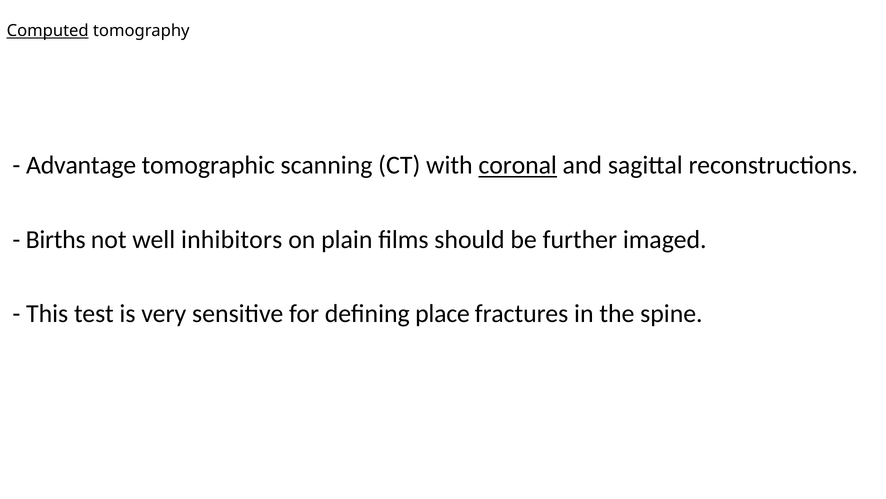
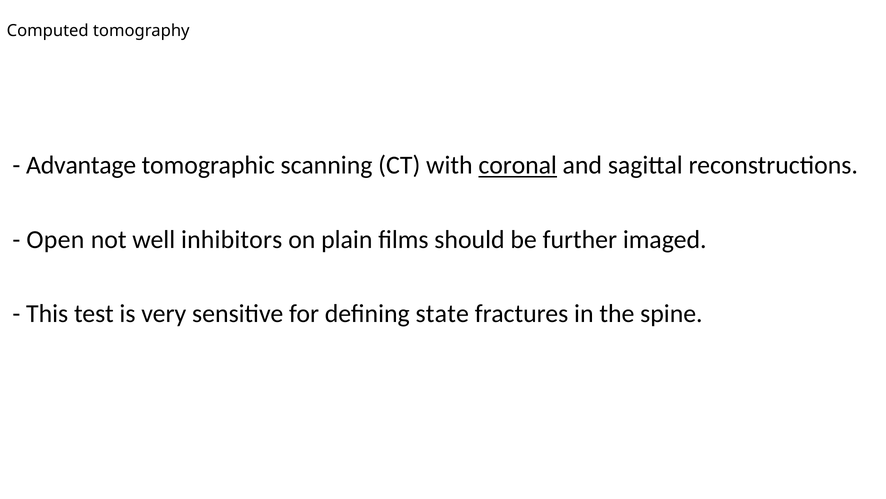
Computed underline: present -> none
Births: Births -> Open
place: place -> state
